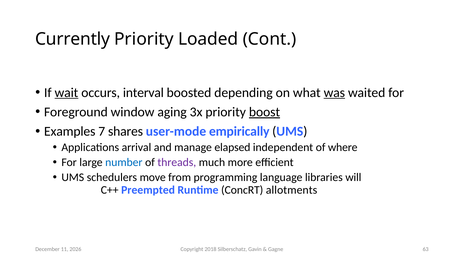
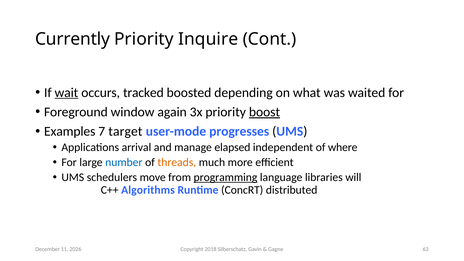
Loaded: Loaded -> Inquire
interval: interval -> tracked
was underline: present -> none
aging: aging -> again
shares: shares -> target
empirically: empirically -> progresses
threads colour: purple -> orange
programming underline: none -> present
Preempted: Preempted -> Algorithms
allotments: allotments -> distributed
